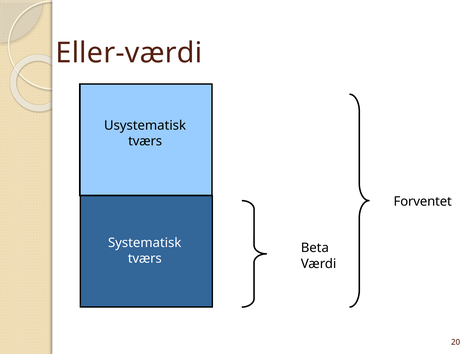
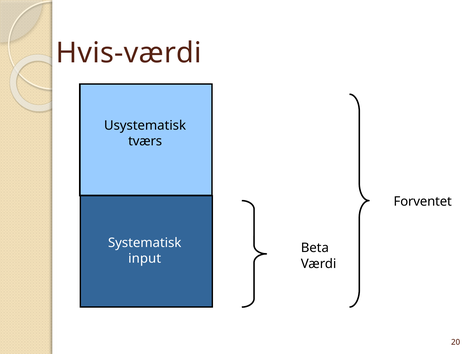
Eller-værdi: Eller-værdi -> Hvis-værdi
tværs at (145, 259): tværs -> input
